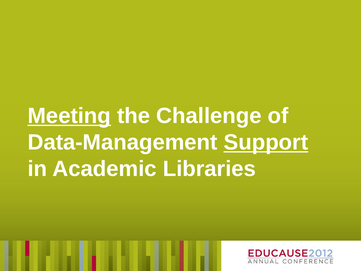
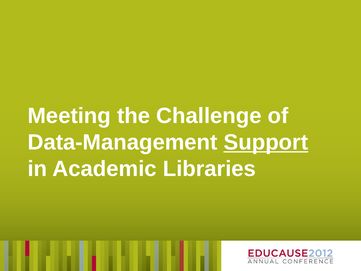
Meeting underline: present -> none
